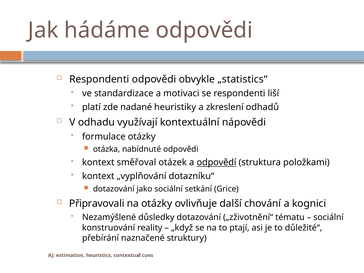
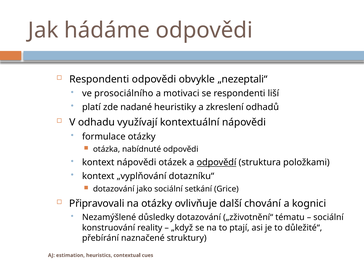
„statistics“: „statistics“ -> „nezeptali“
standardizace: standardizace -> prosociálního
kontext směřoval: směřoval -> nápovědi
